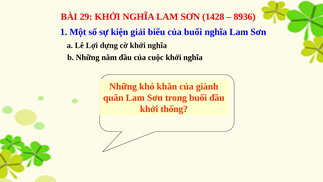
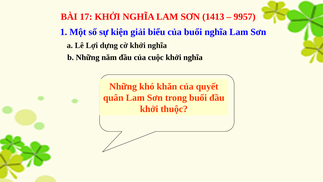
29: 29 -> 17
1428: 1428 -> 1413
8936: 8936 -> 9957
giành: giành -> quyết
thống: thống -> thuộc
